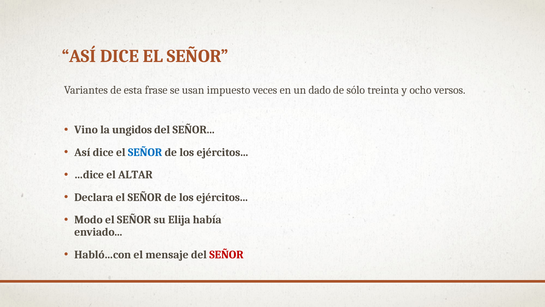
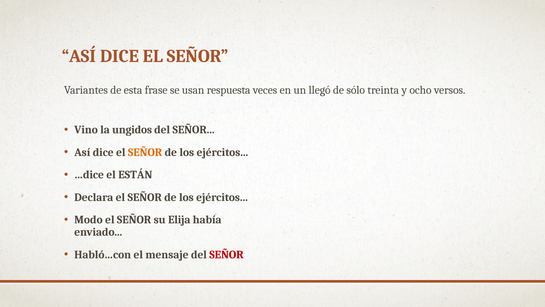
impuesto: impuesto -> respuesta
dado: dado -> llegó
SEÑOR at (145, 152) colour: blue -> orange
ALTAR: ALTAR -> ESTÁN
